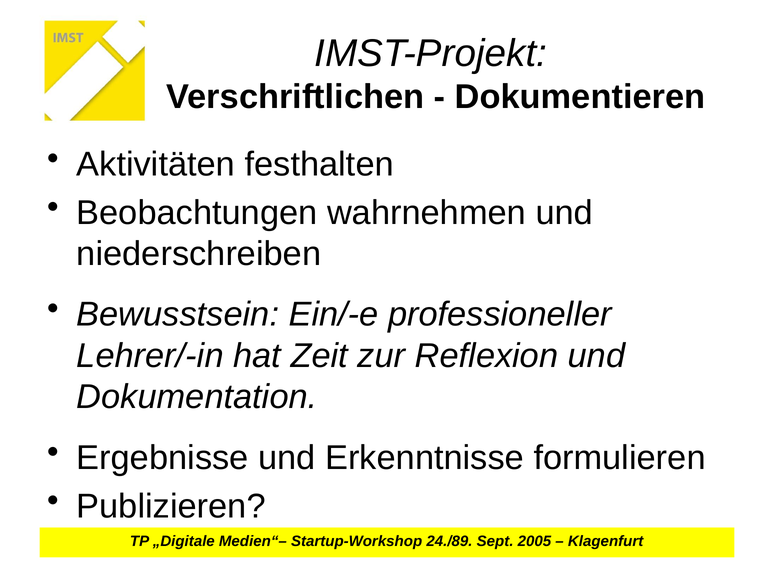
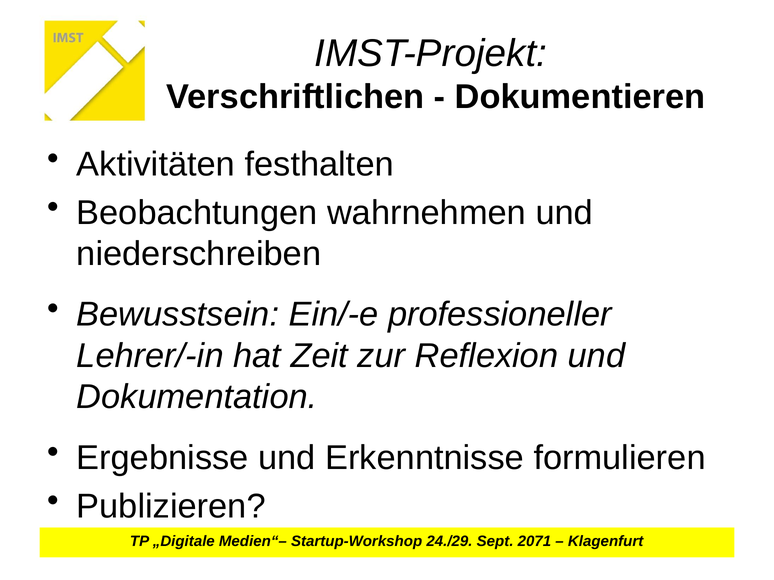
24./89: 24./89 -> 24./29
2005: 2005 -> 2071
